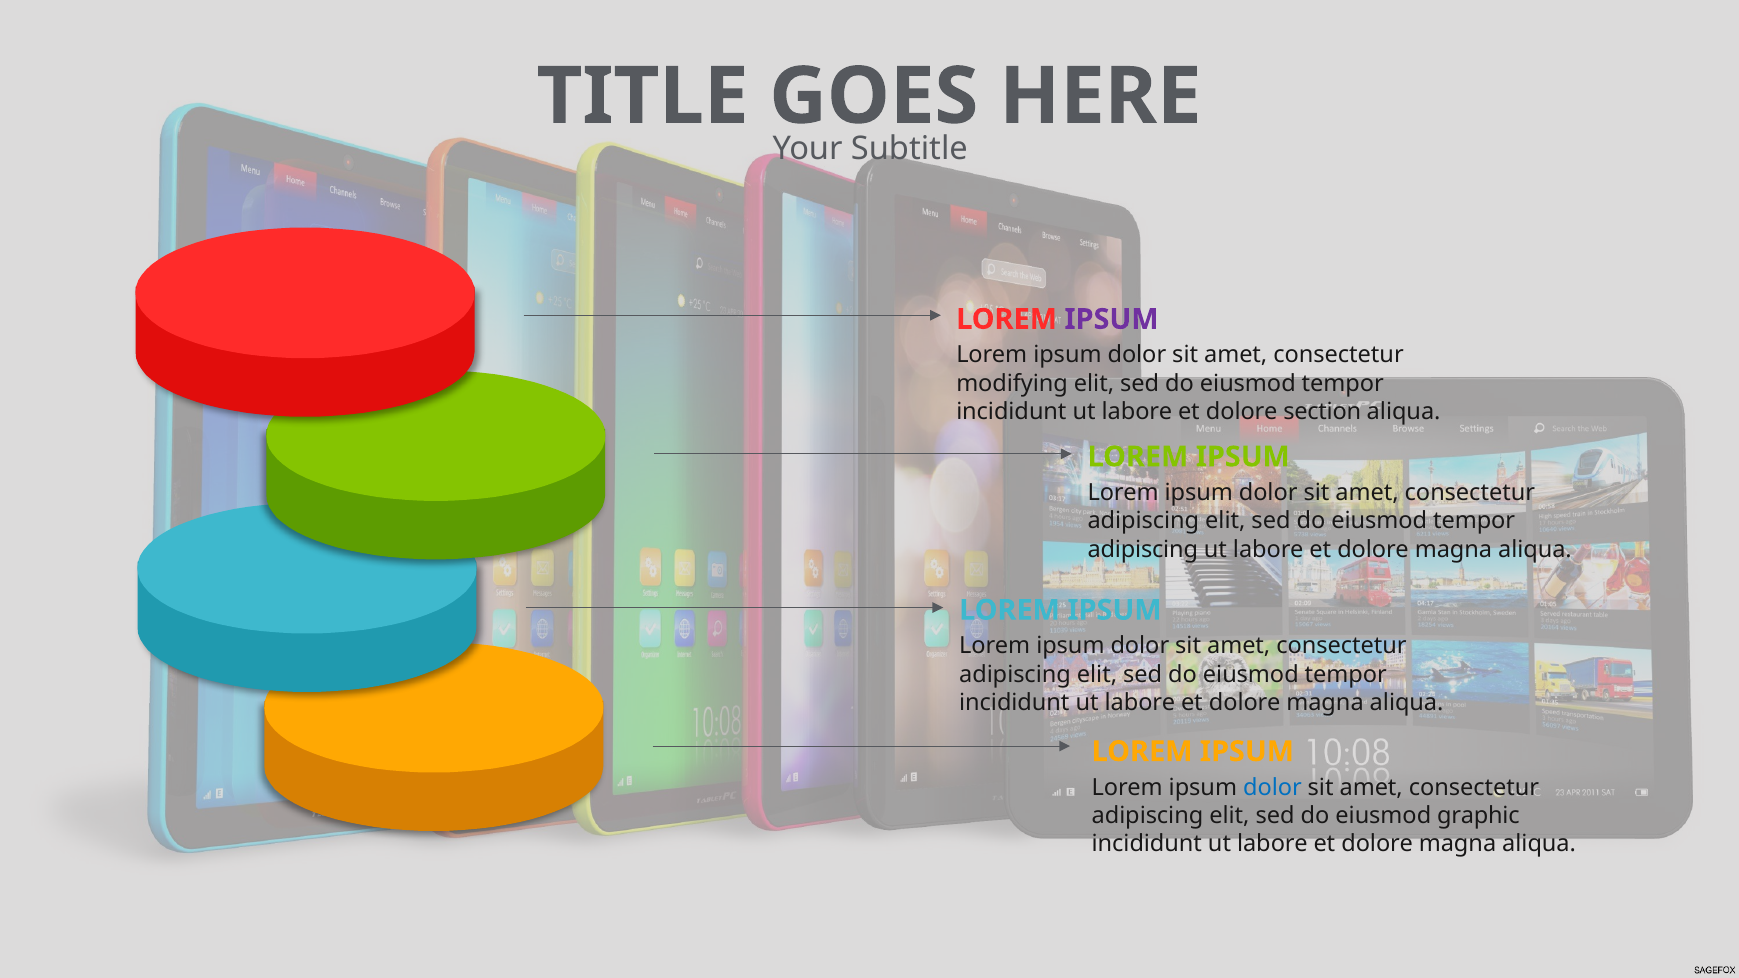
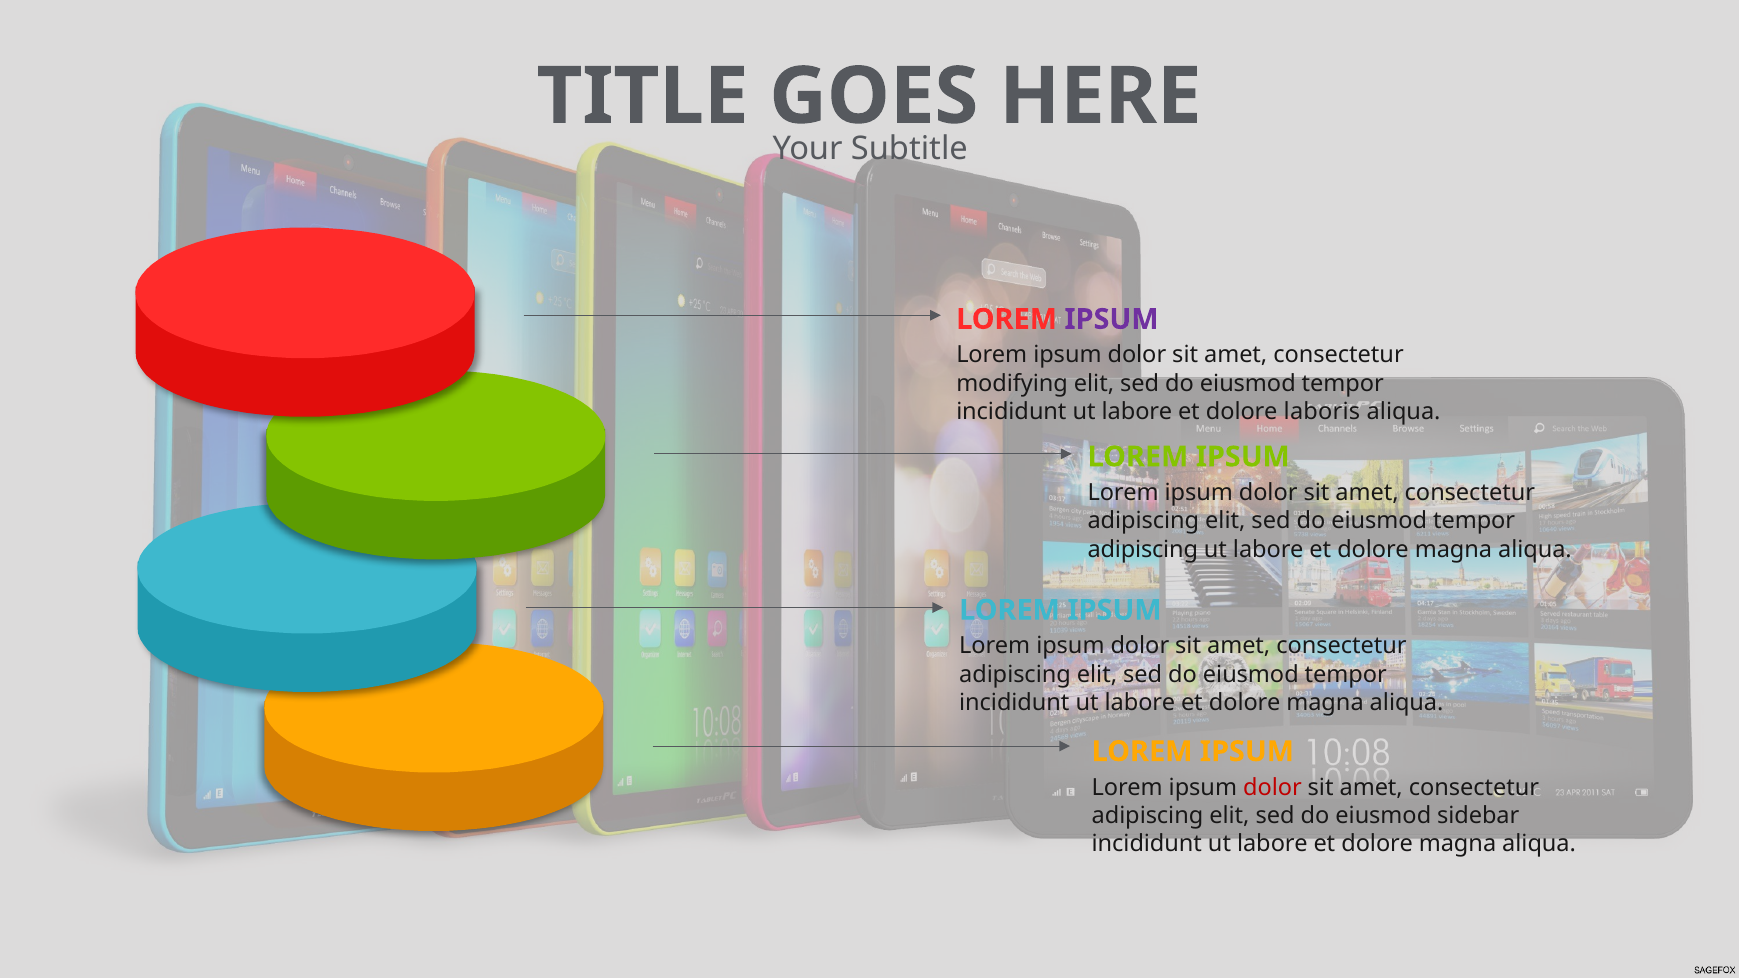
section: section -> laboris
dolor at (1272, 788) colour: blue -> red
graphic: graphic -> sidebar
